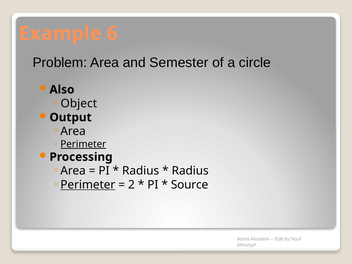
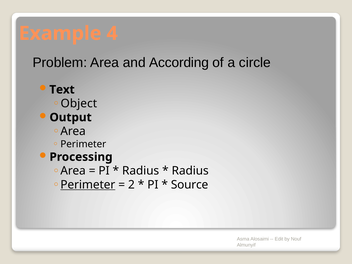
6: 6 -> 4
Semester: Semester -> According
Also: Also -> Text
Perimeter at (83, 144) underline: present -> none
